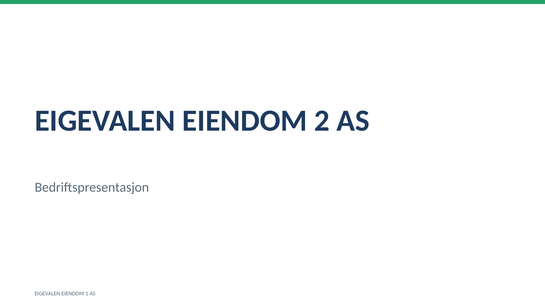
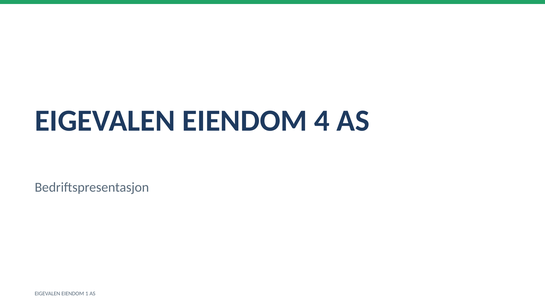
2: 2 -> 4
